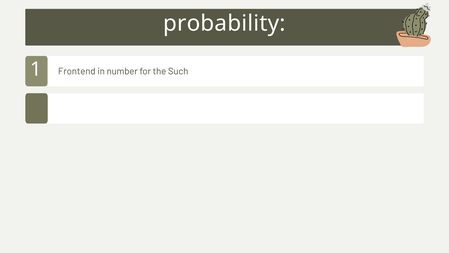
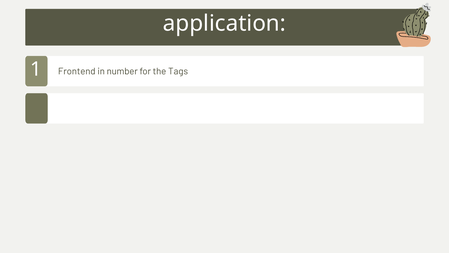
probability: probability -> application
Such: Such -> Tags
